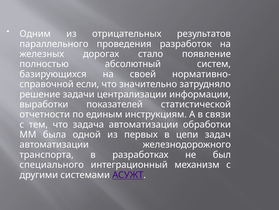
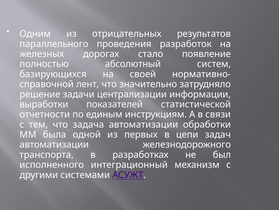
если: если -> лент
специального: специального -> исполненного
